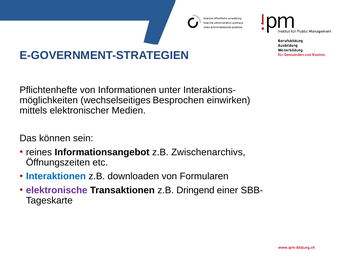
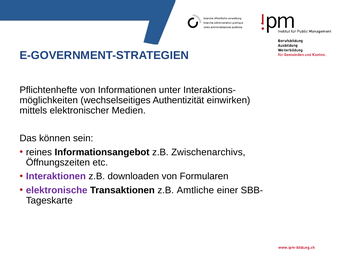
Besprochen: Besprochen -> Authentizität
Interaktionen colour: blue -> purple
Dringend: Dringend -> Amtliche
